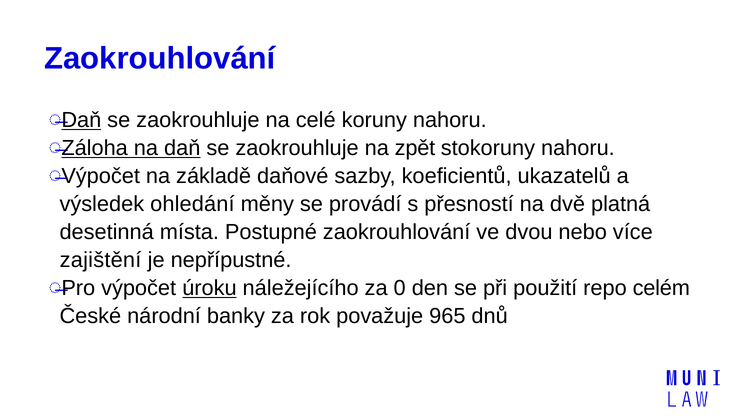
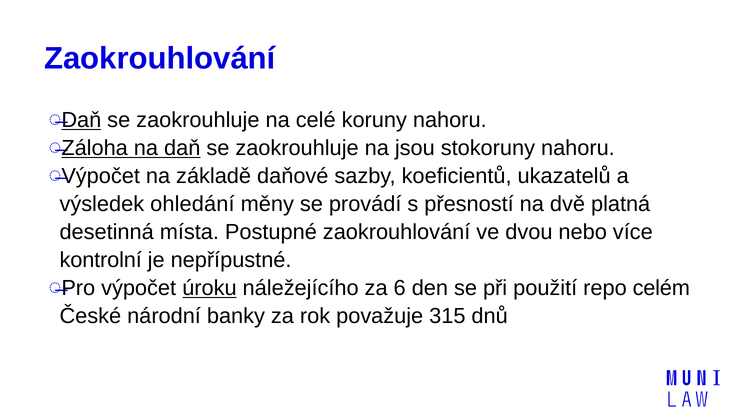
zpět: zpět -> jsou
zajištění: zajištění -> kontrolní
0: 0 -> 6
965: 965 -> 315
